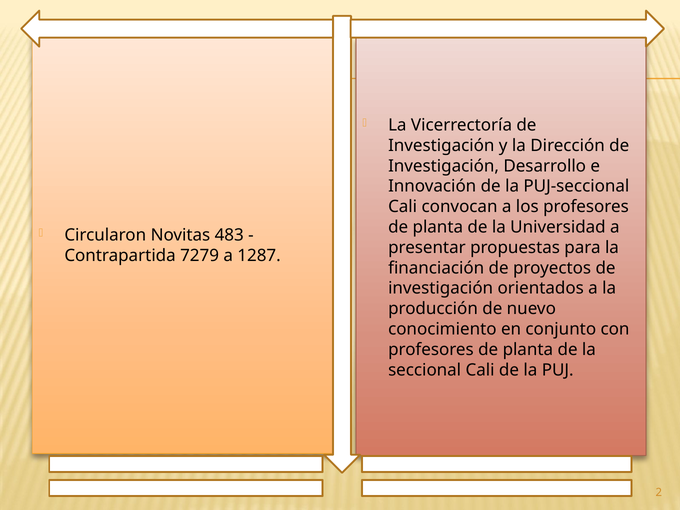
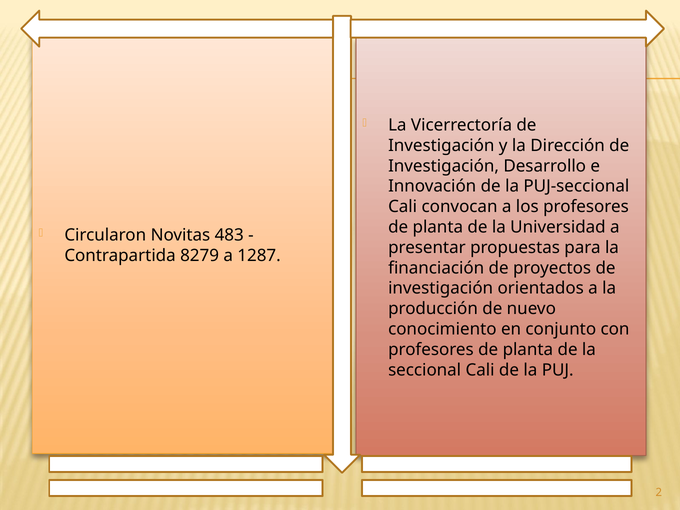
7279: 7279 -> 8279
